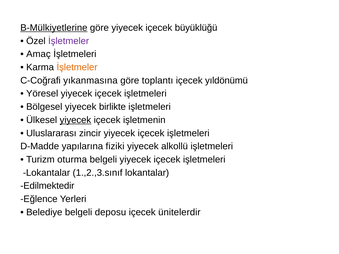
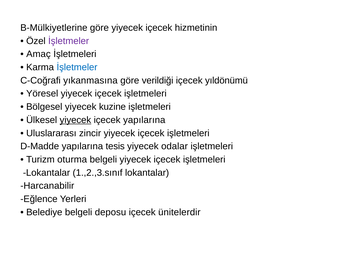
B-Mülkiyetlerine underline: present -> none
büyüklüğü: büyüklüğü -> hizmetinin
İşletmeler at (77, 67) colour: orange -> blue
toplantı: toplantı -> verildiği
birlikte: birlikte -> kuzine
içecek işletmenin: işletmenin -> yapılarına
fiziki: fiziki -> tesis
alkollü: alkollü -> odalar
Edilmektedir: Edilmektedir -> Harcanabilir
